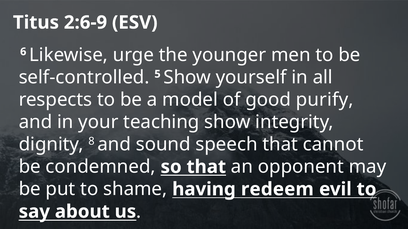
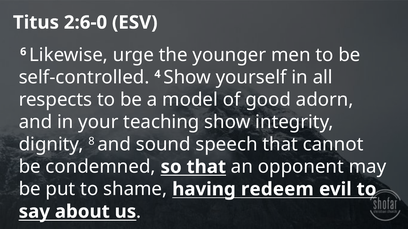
2:6-9: 2:6-9 -> 2:6-0
5: 5 -> 4
purify: purify -> adorn
